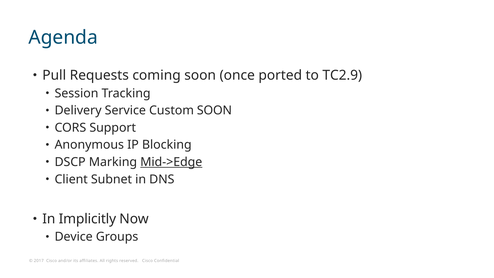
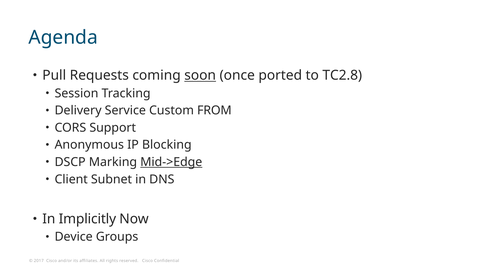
soon at (200, 75) underline: none -> present
TC2.9: TC2.9 -> TC2.8
Custom SOON: SOON -> FROM
